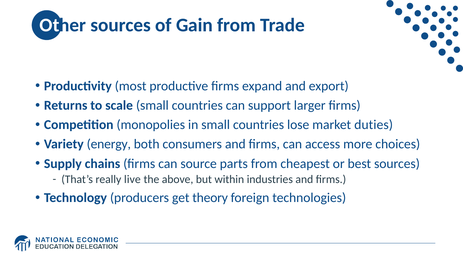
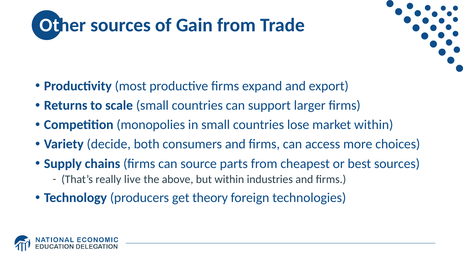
market duties: duties -> within
energy: energy -> decide
